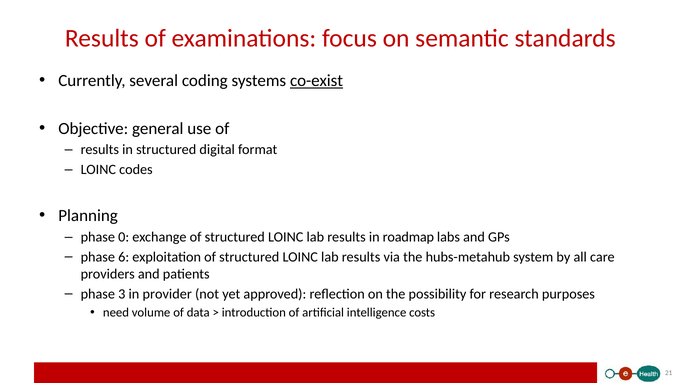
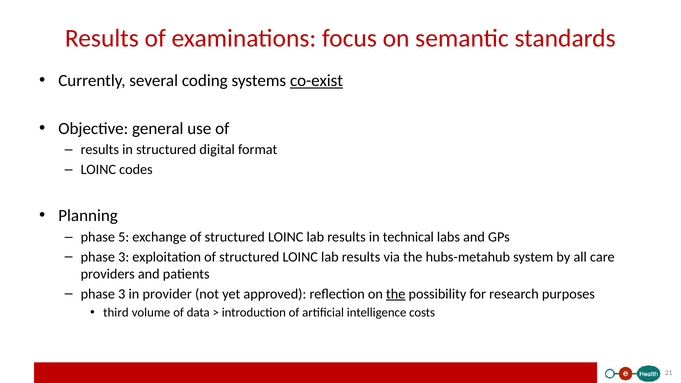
0: 0 -> 5
roadmap: roadmap -> technical
6 at (124, 257): 6 -> 3
the at (396, 294) underline: none -> present
need: need -> third
